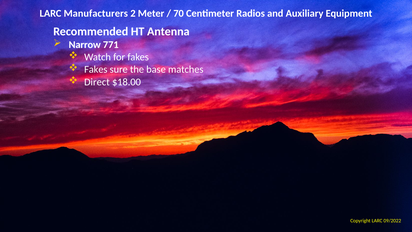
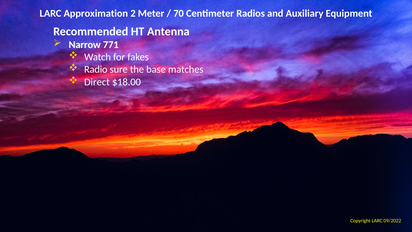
Manufacturers: Manufacturers -> Approximation
Fakes at (96, 70): Fakes -> Radio
